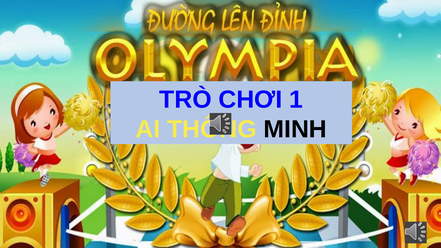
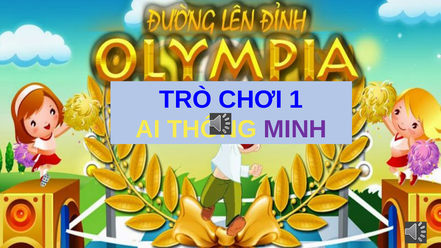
MINH colour: black -> purple
